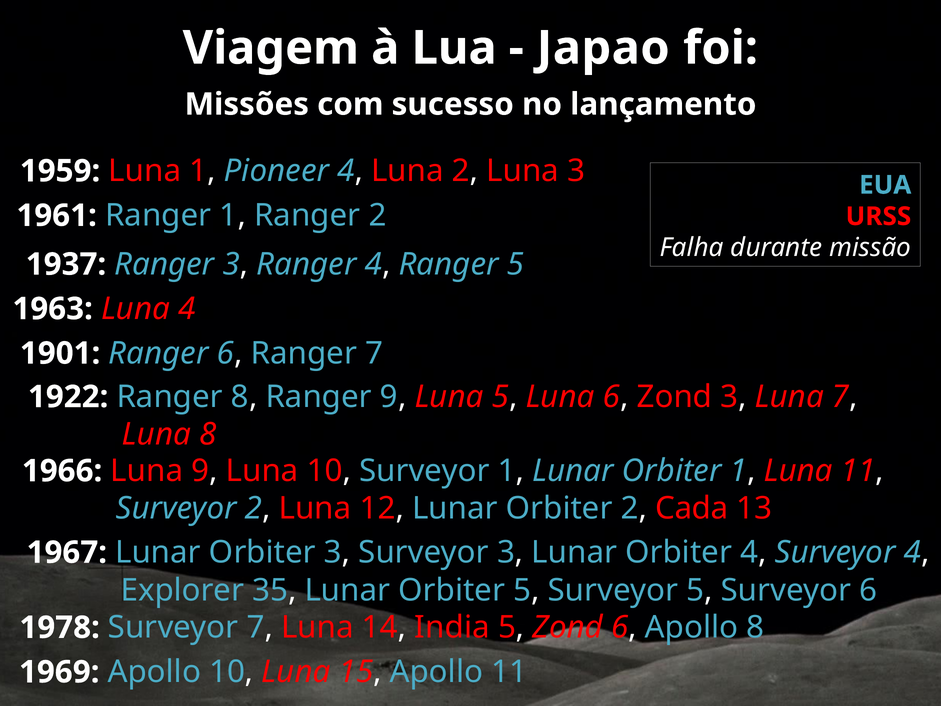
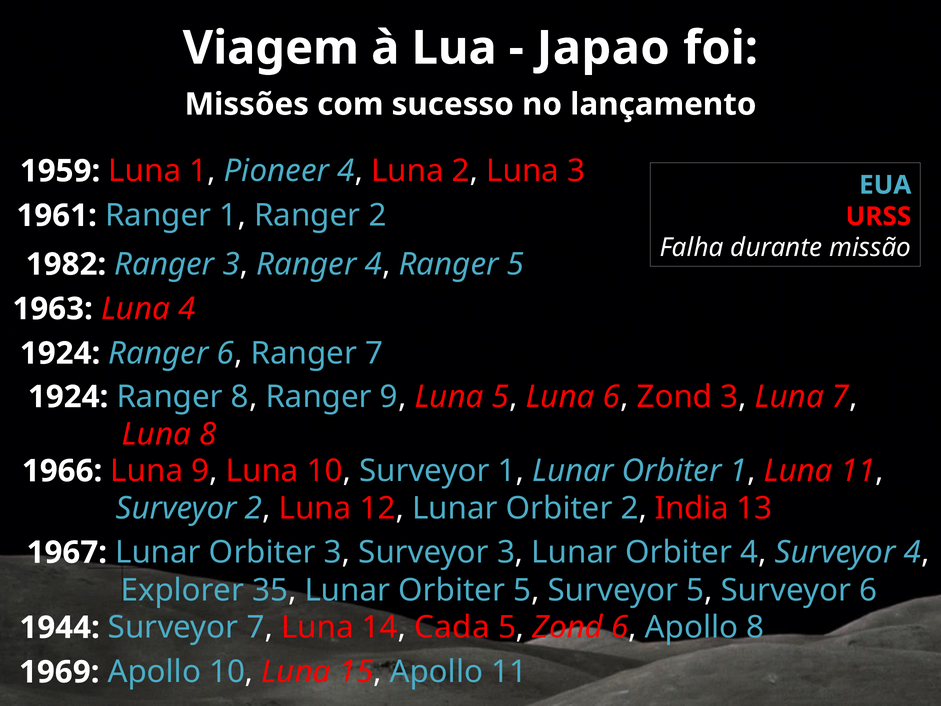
1937: 1937 -> 1982
1901 at (60, 353): 1901 -> 1924
1922 at (68, 397): 1922 -> 1924
Cada: Cada -> India
1978: 1978 -> 1944
India: India -> Cada
